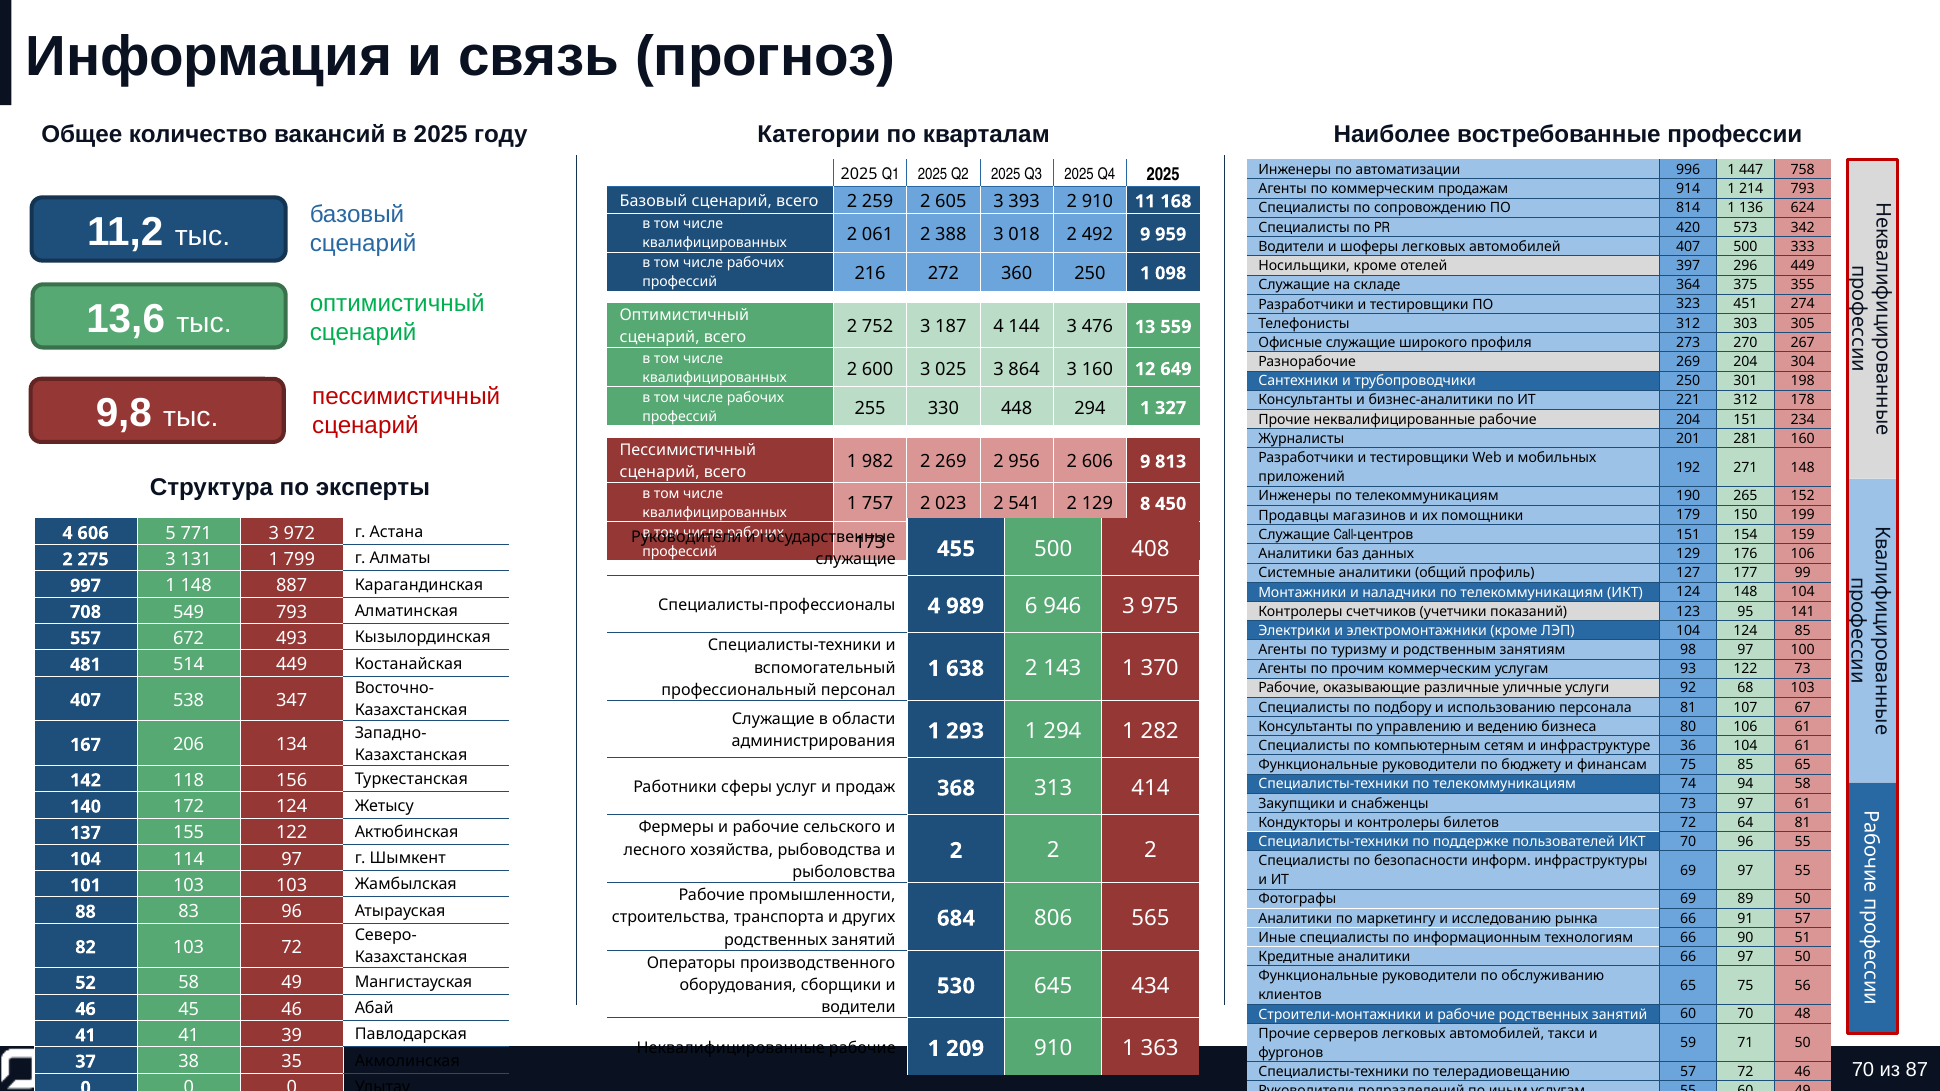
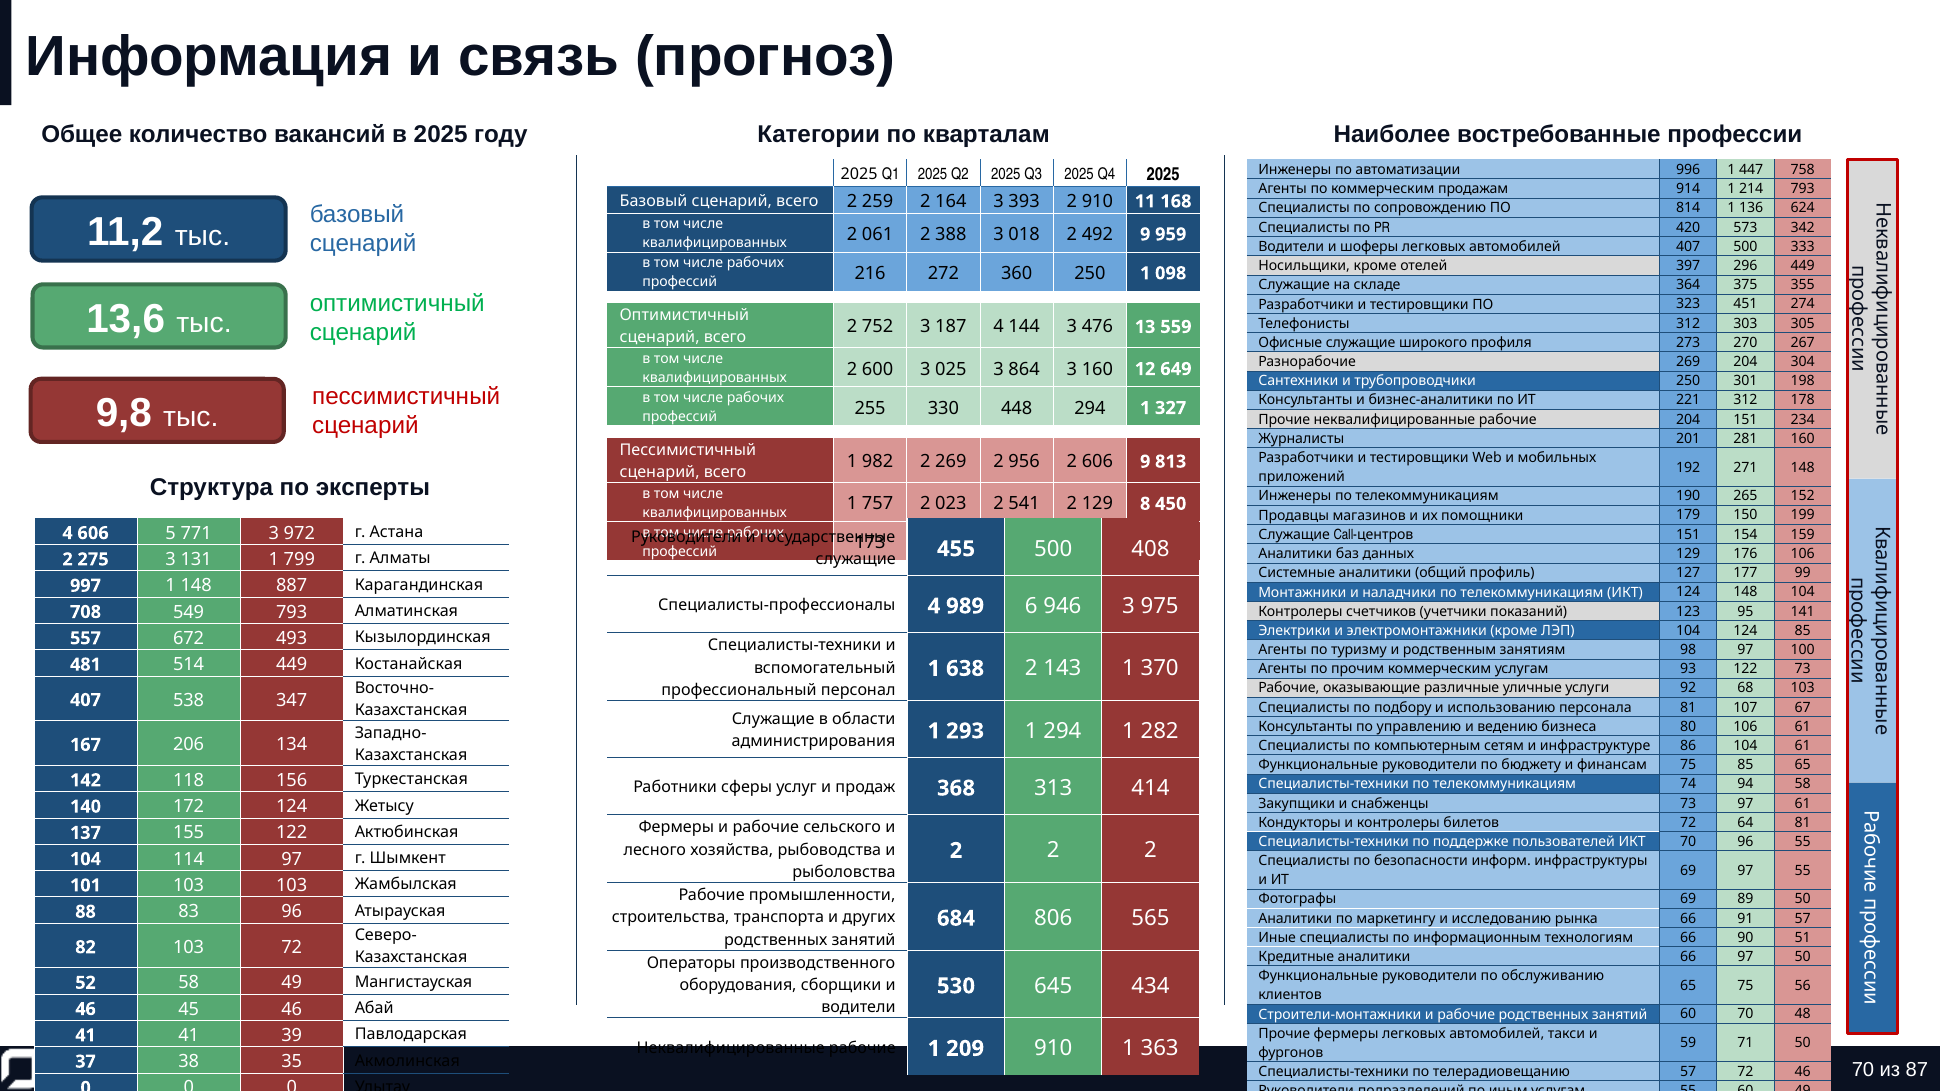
605: 605 -> 164
36: 36 -> 86
Прочие серверов: серверов -> фермеры
